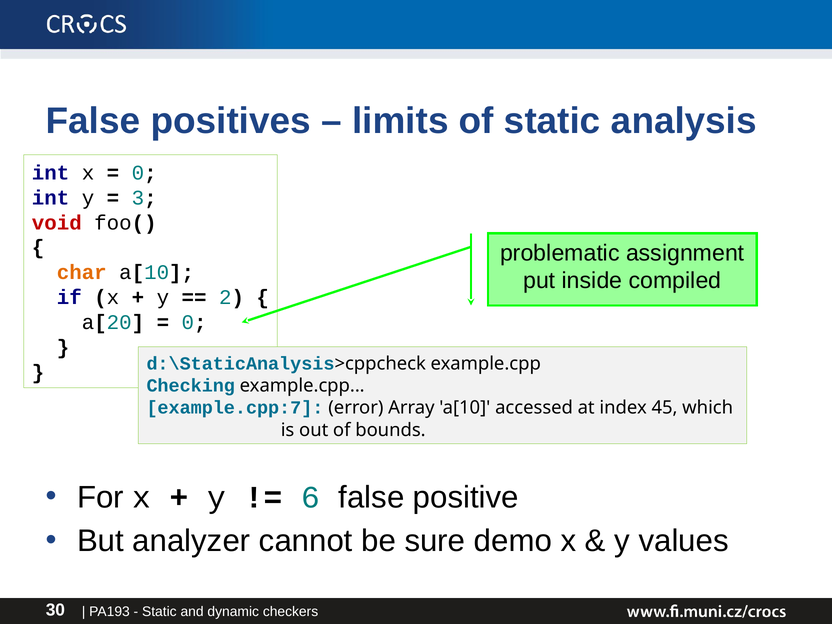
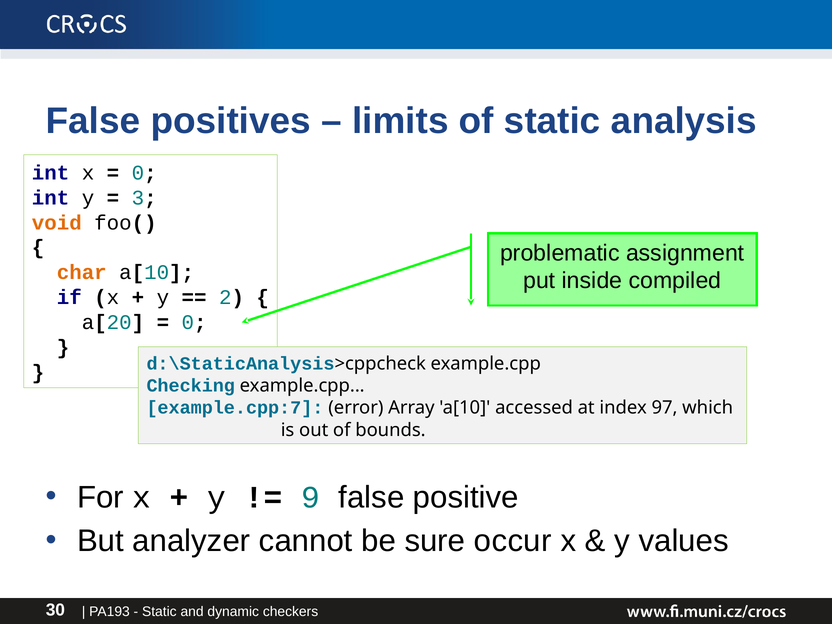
void colour: red -> orange
45: 45 -> 97
6: 6 -> 9
demo: demo -> occur
